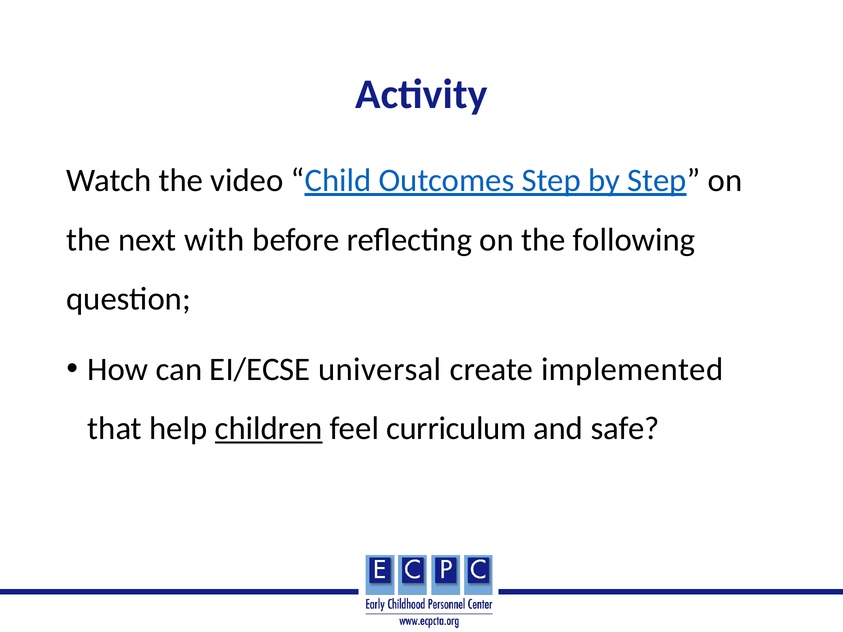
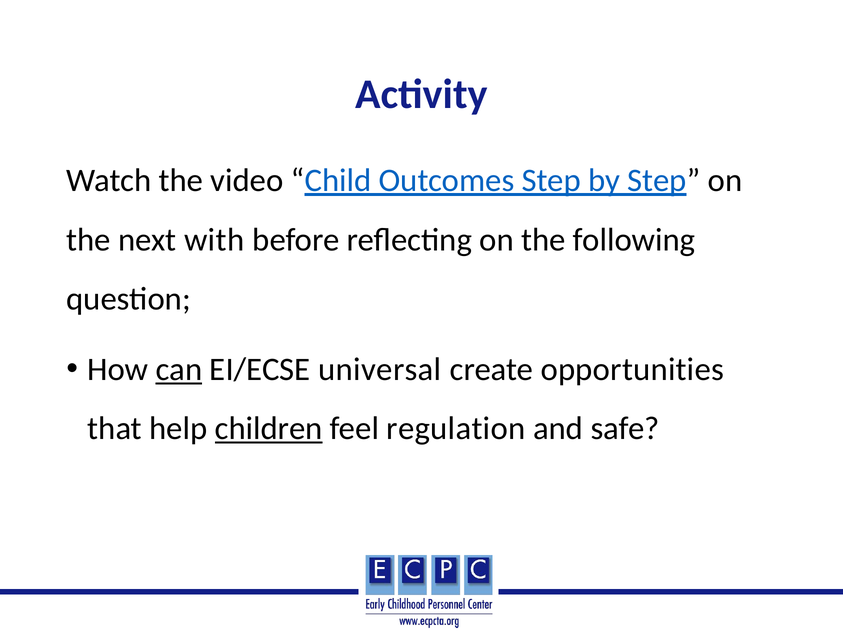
can underline: none -> present
implemented: implemented -> opportunities
curriculum: curriculum -> regulation
